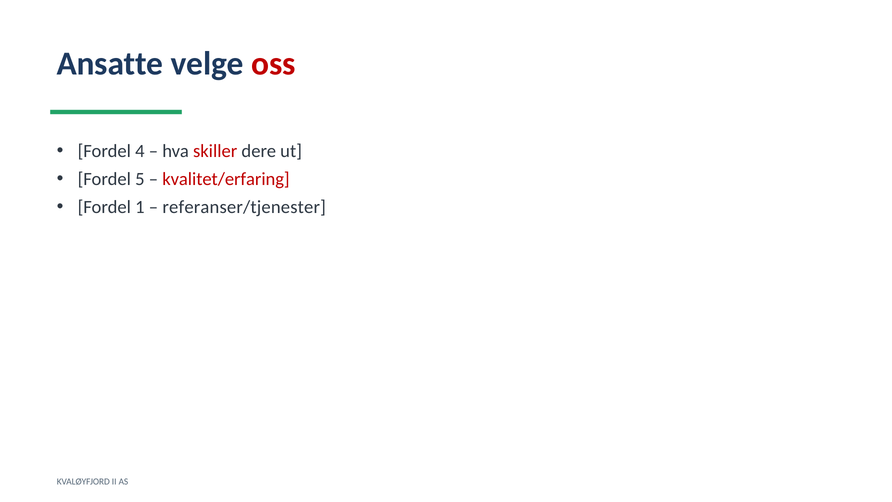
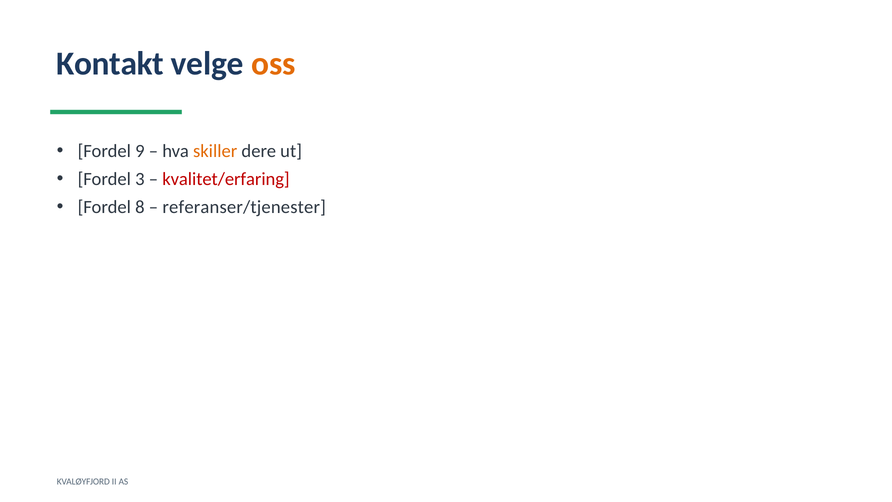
Ansatte: Ansatte -> Kontakt
oss colour: red -> orange
4: 4 -> 9
skiller colour: red -> orange
5: 5 -> 3
1: 1 -> 8
